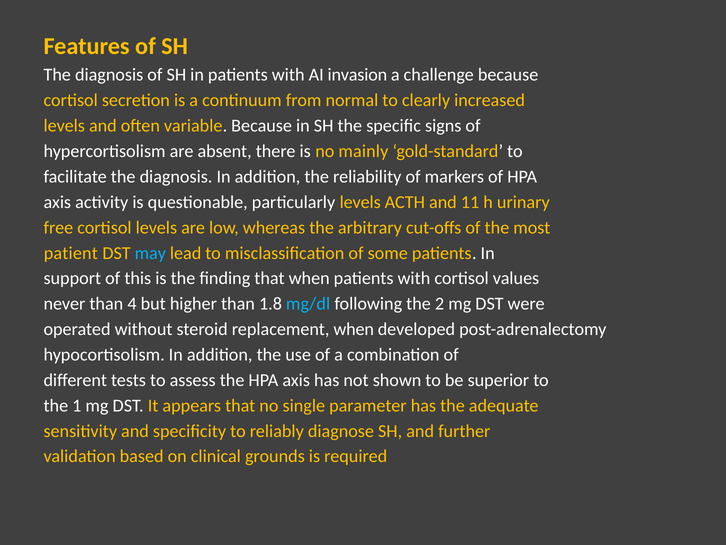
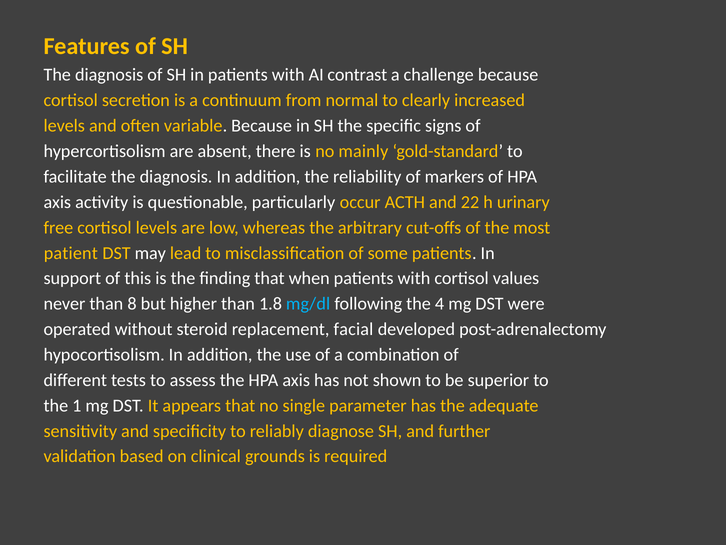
invasion: invasion -> contrast
particularly levels: levels -> occur
11: 11 -> 22
may colour: light blue -> white
4: 4 -> 8
2: 2 -> 4
replacement when: when -> facial
